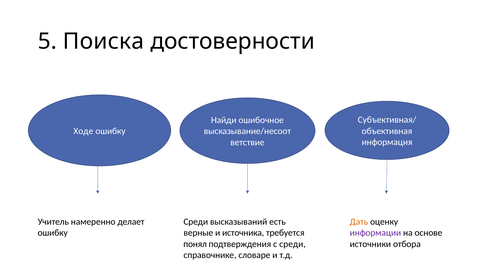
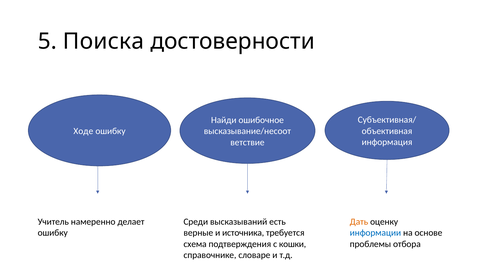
информации colour: purple -> blue
понял: понял -> схема
с среди: среди -> кошки
источники: источники -> проблемы
